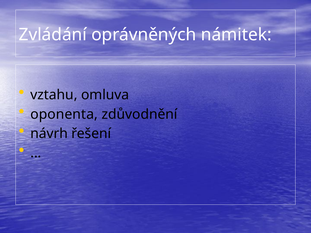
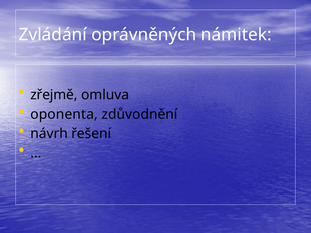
vztahu: vztahu -> zřejmě
